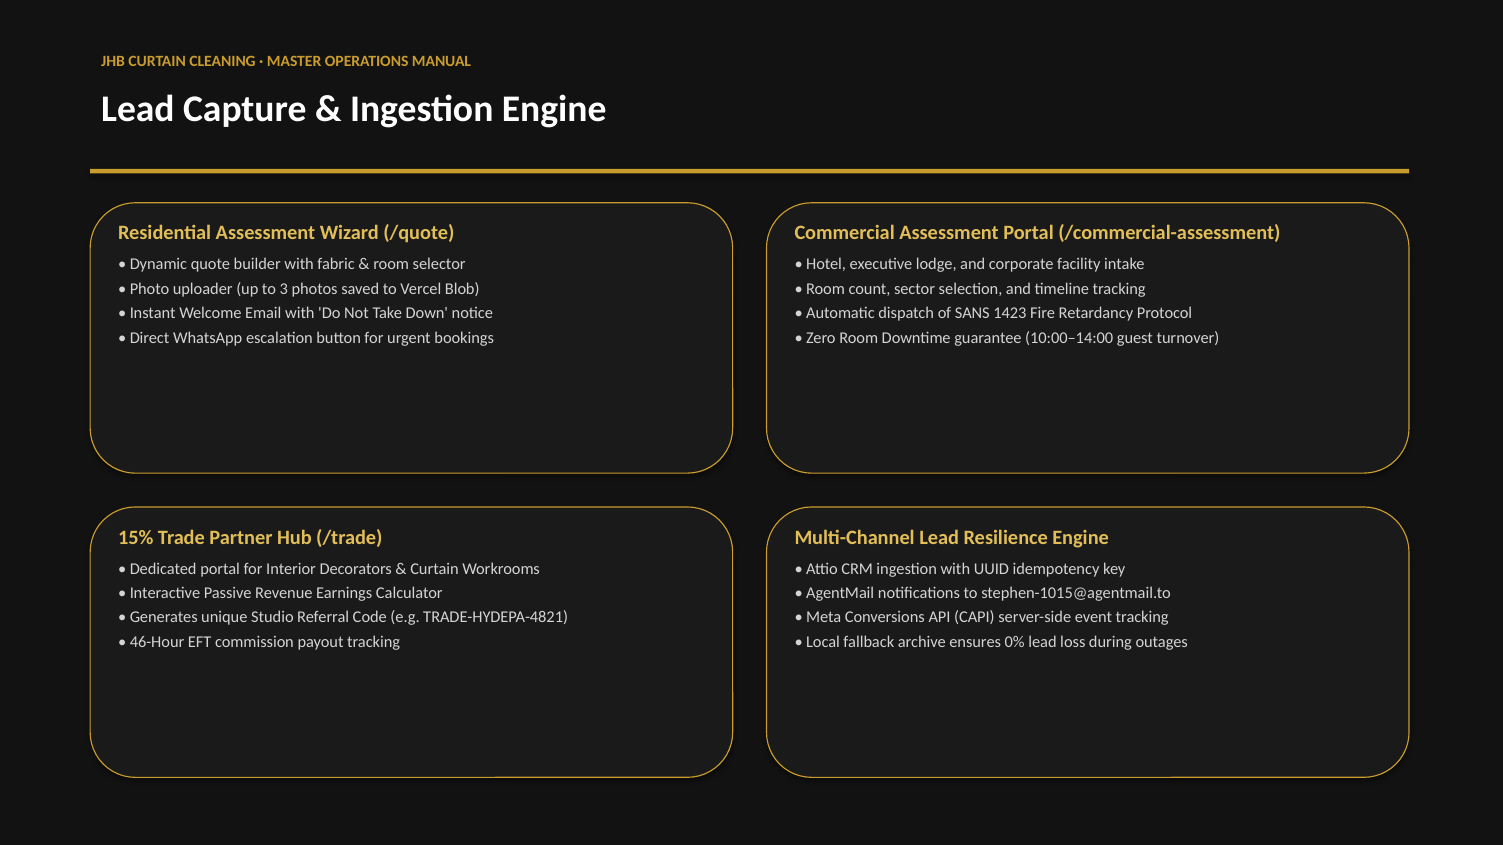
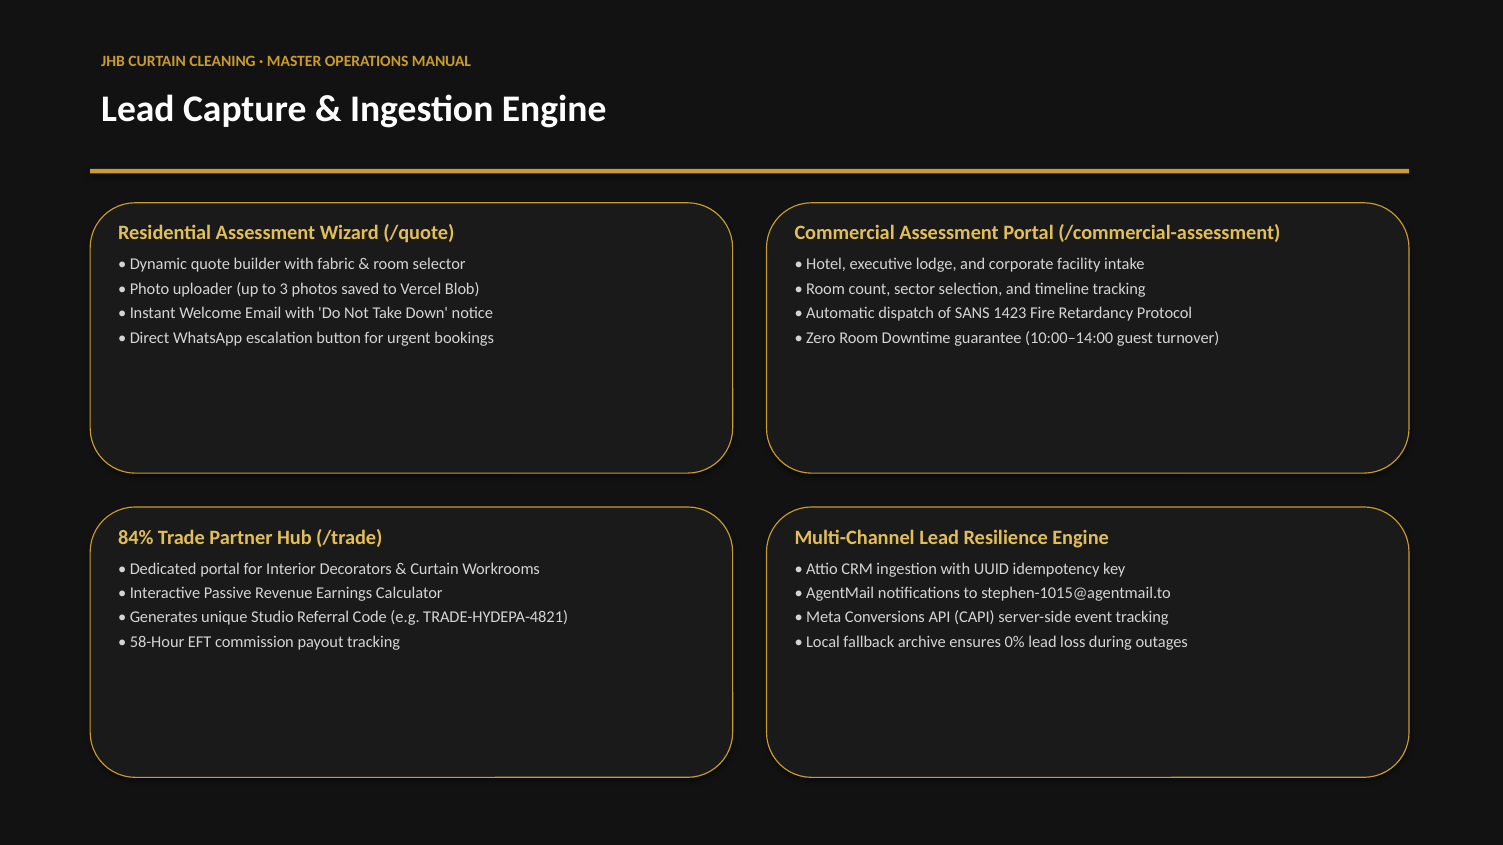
15%: 15% -> 84%
46-Hour: 46-Hour -> 58-Hour
